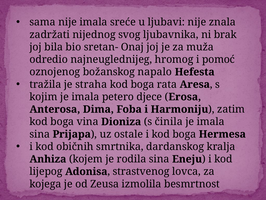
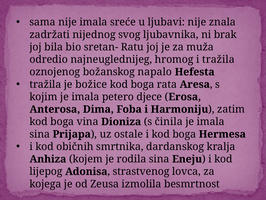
Onaj: Onaj -> Ratu
i pomoć: pomoć -> tražila
straha: straha -> božice
